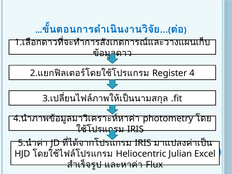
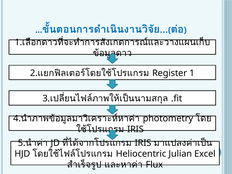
4: 4 -> 1
